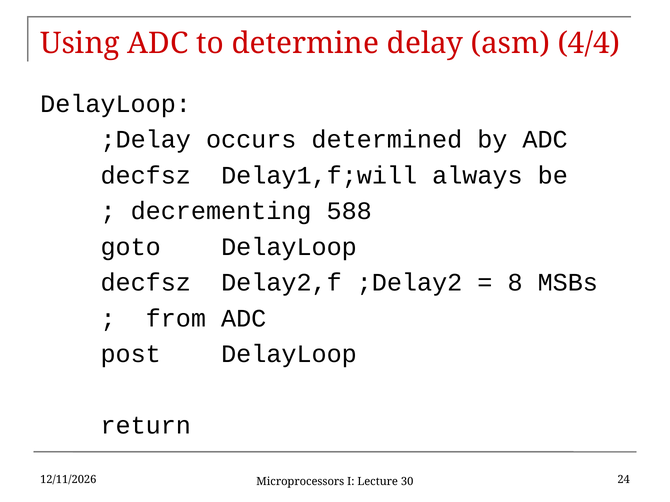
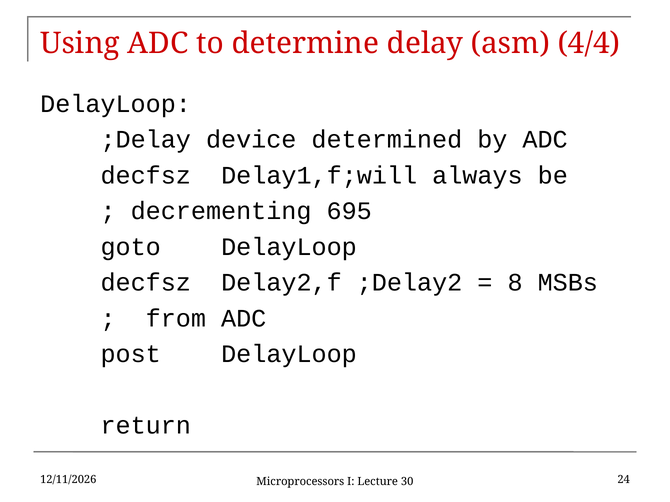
occurs: occurs -> device
588: 588 -> 695
